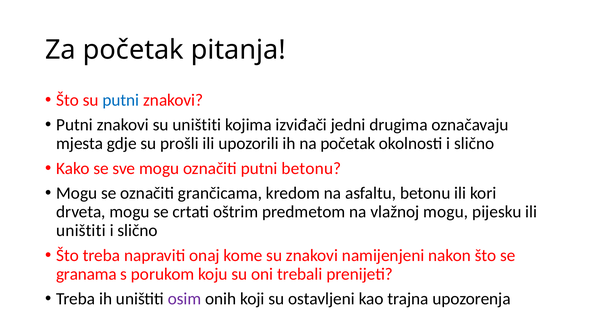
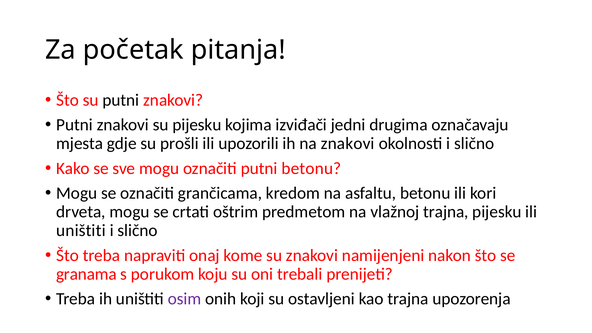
putni at (121, 100) colour: blue -> black
su uništiti: uništiti -> pijesku
na početak: početak -> znakovi
vlažnoj mogu: mogu -> trajna
